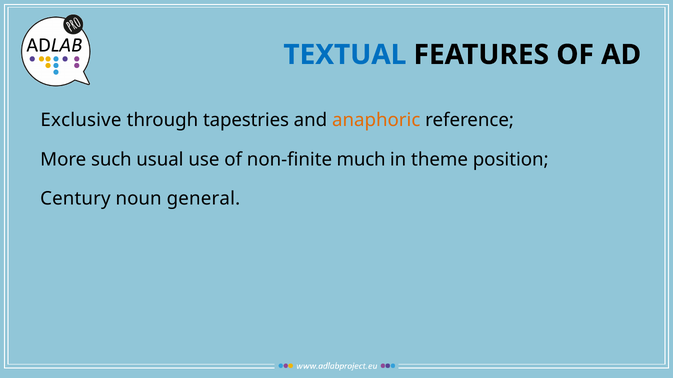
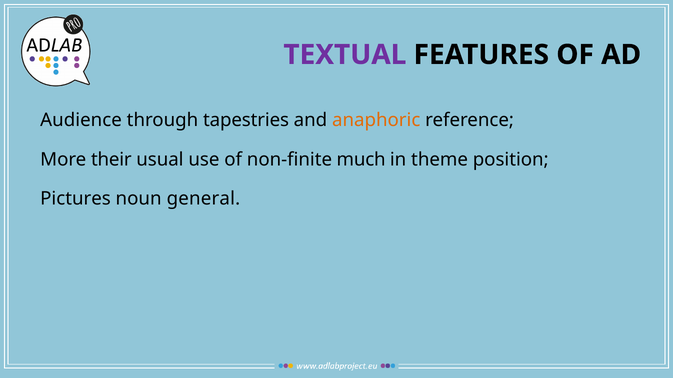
TEXTUAL colour: blue -> purple
Exclusive: Exclusive -> Audience
such: such -> their
Century: Century -> Pictures
